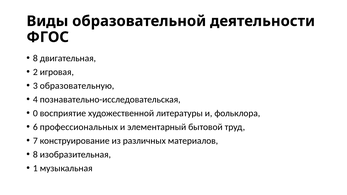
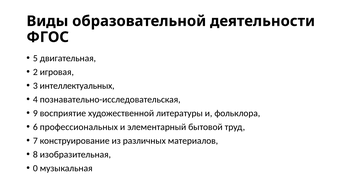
8 at (35, 58): 8 -> 5
образовательную: образовательную -> интеллектуальных
0: 0 -> 9
1: 1 -> 0
